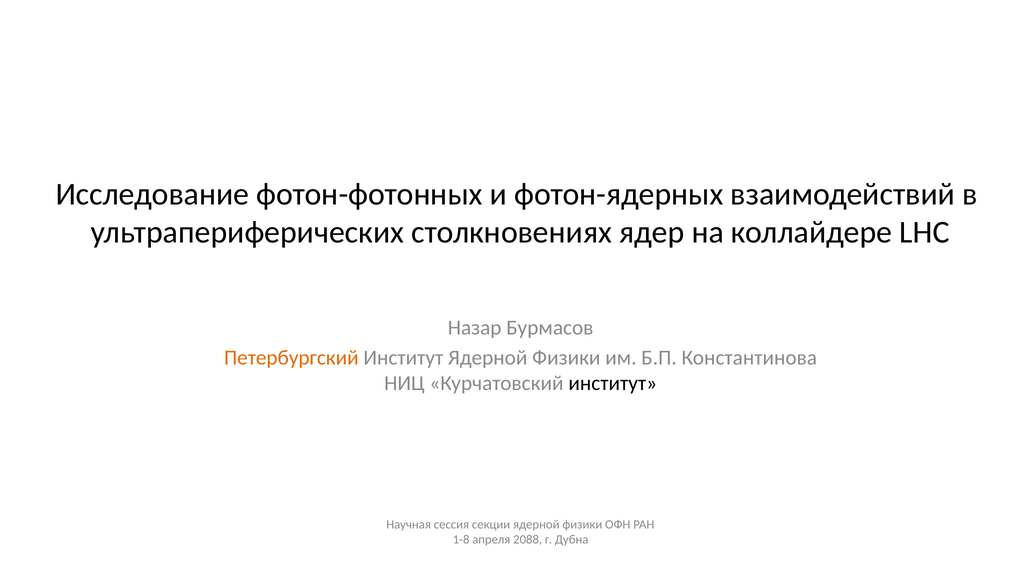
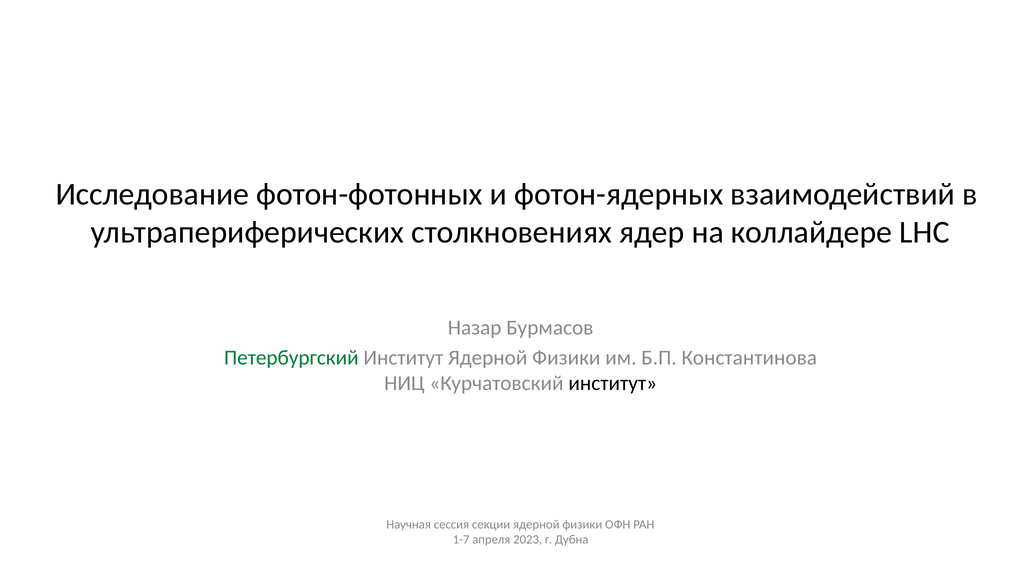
Петербургский colour: orange -> green
1-8: 1-8 -> 1-7
2088: 2088 -> 2023
